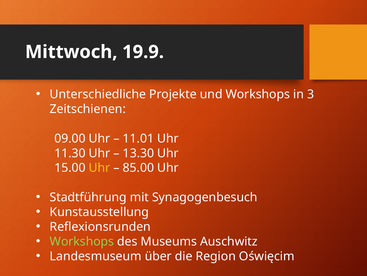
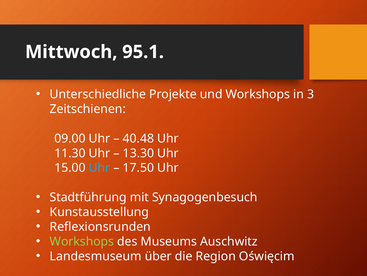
19.9: 19.9 -> 95.1
11.01: 11.01 -> 40.48
Uhr at (100, 167) colour: yellow -> light blue
85.00: 85.00 -> 17.50
